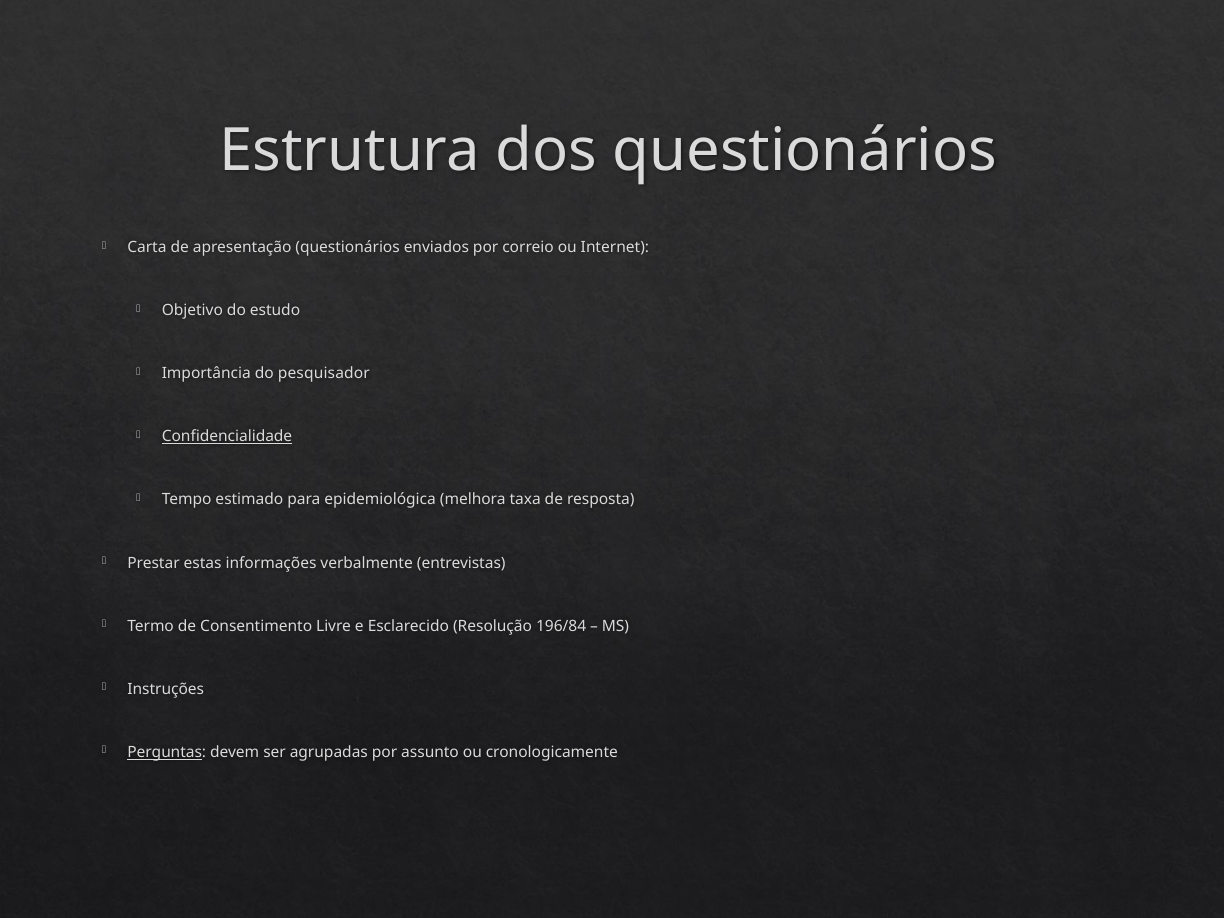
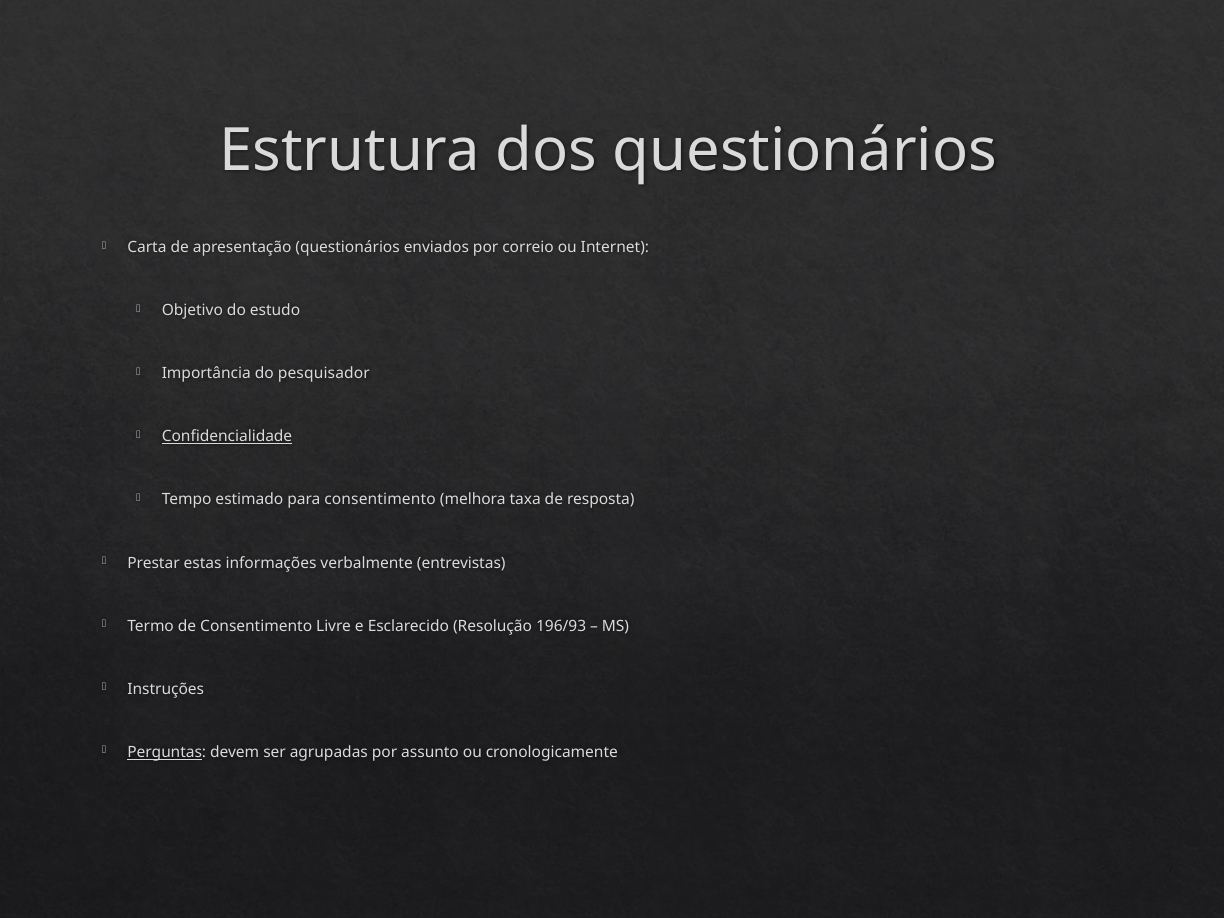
para epidemiológica: epidemiológica -> consentimento
196/84: 196/84 -> 196/93
